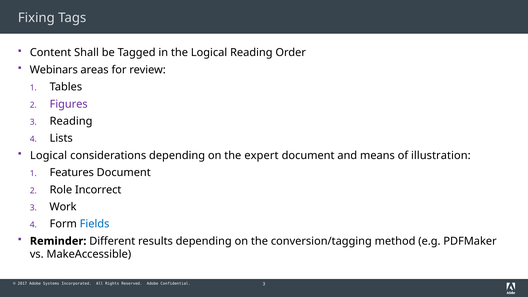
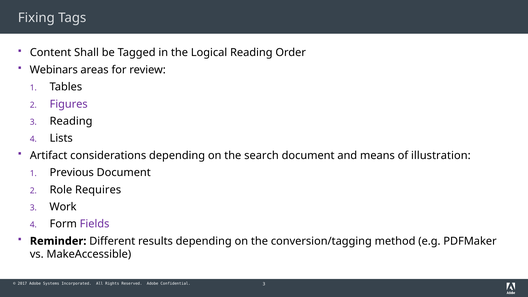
Logical at (49, 155): Logical -> Artifact
expert: expert -> search
Features: Features -> Previous
Incorrect: Incorrect -> Requires
Fields colour: blue -> purple
